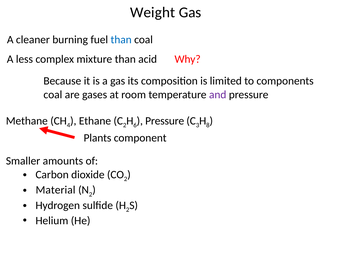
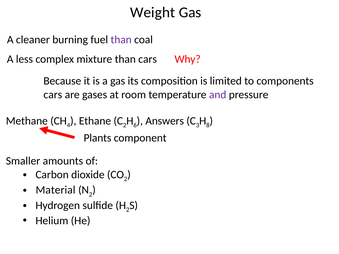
than at (121, 40) colour: blue -> purple
than acid: acid -> cars
coal at (53, 95): coal -> cars
Pressure at (165, 121): Pressure -> Answers
